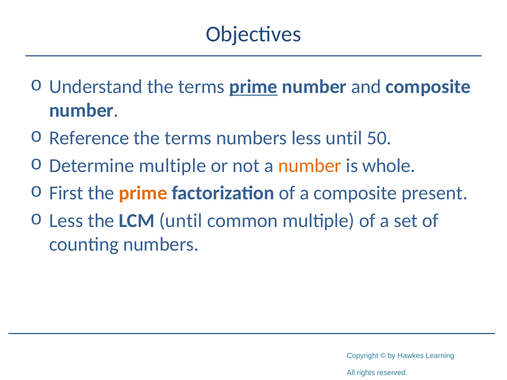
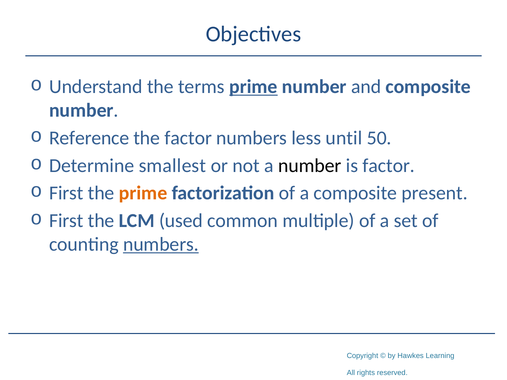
terms at (188, 138): terms -> factor
Determine multiple: multiple -> smallest
number at (310, 166) colour: orange -> black
is whole: whole -> factor
Less at (66, 221): Less -> First
LCM until: until -> used
numbers at (161, 245) underline: none -> present
